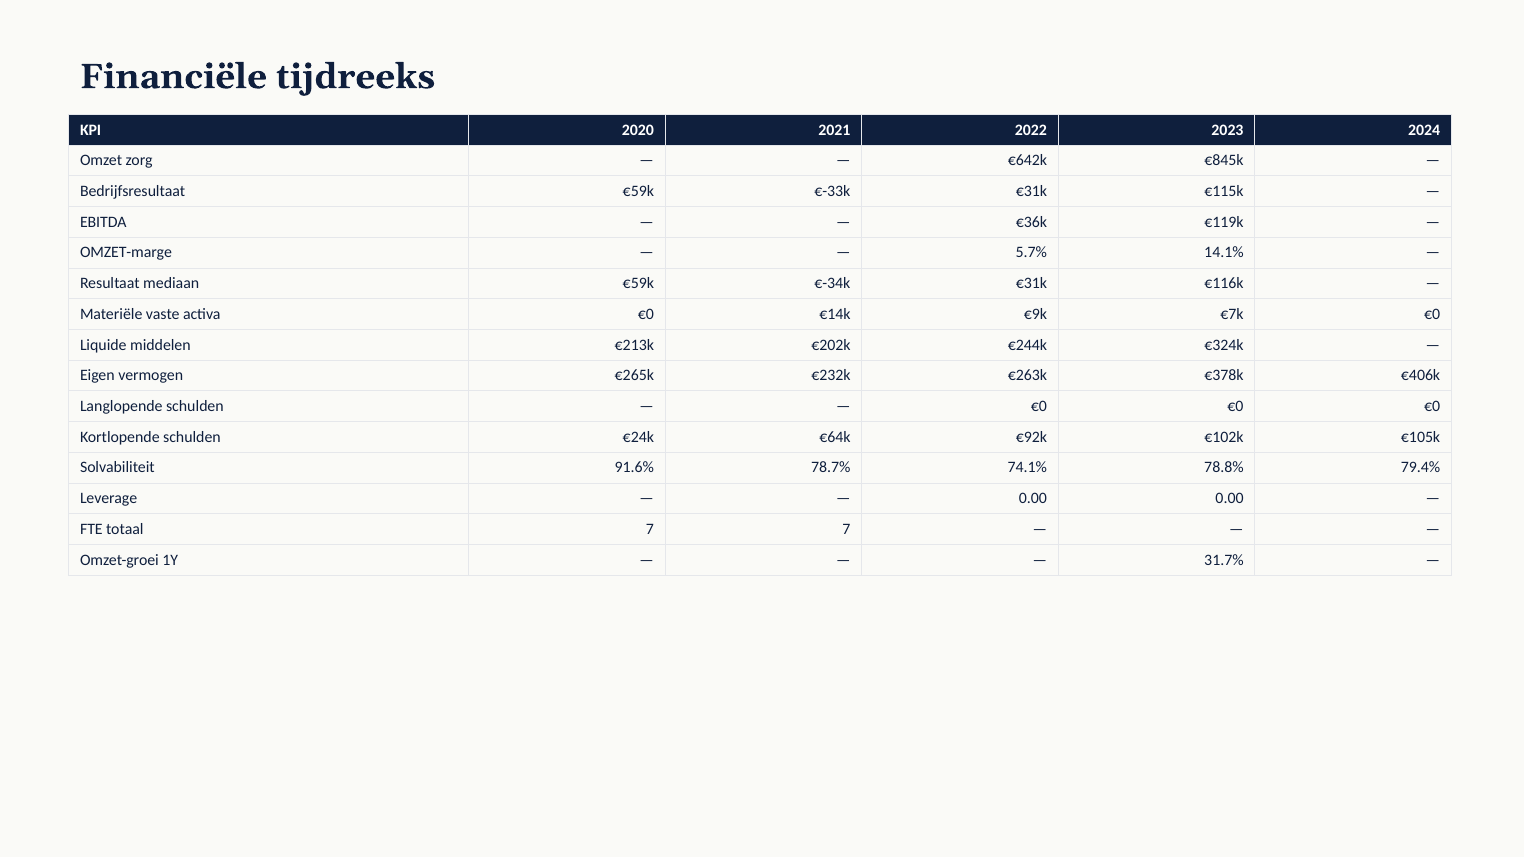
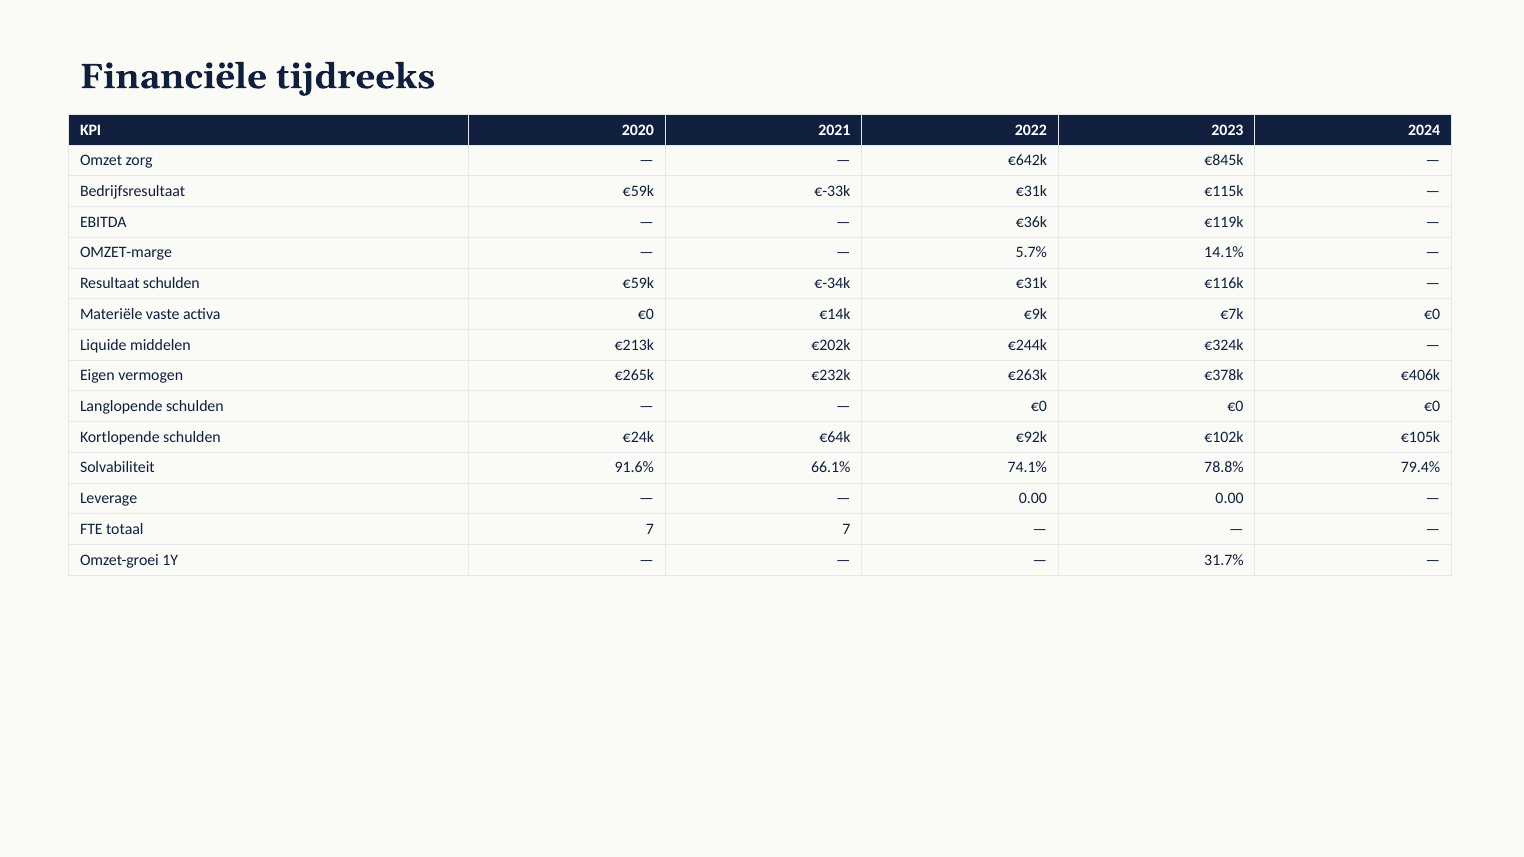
Resultaat mediaan: mediaan -> schulden
78.7%: 78.7% -> 66.1%
